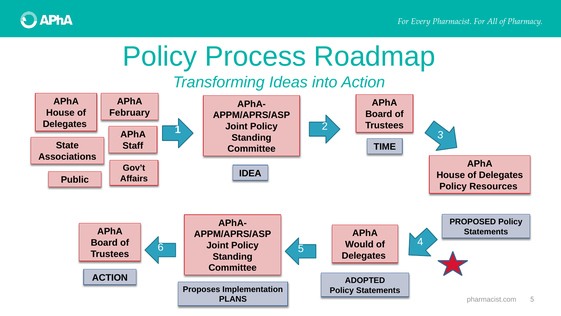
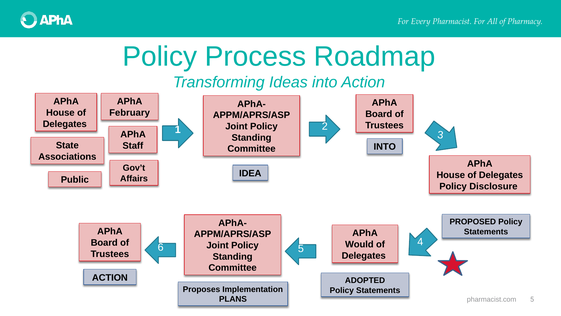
TIME at (385, 147): TIME -> INTO
Resources: Resources -> Disclosure
